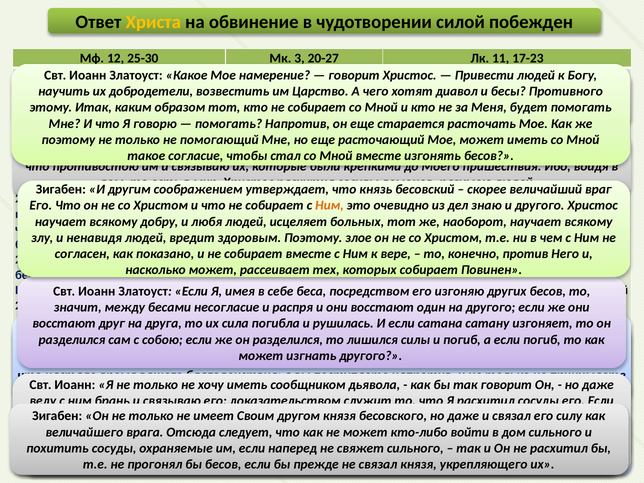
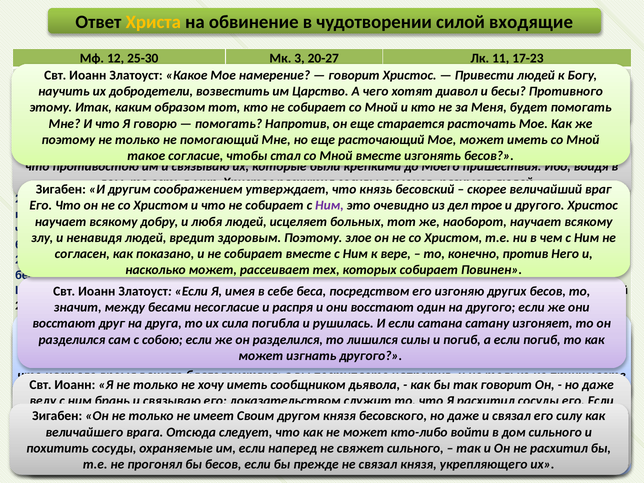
силой побежден: побежден -> входящие
Ним at (329, 206) colour: orange -> purple
знаю: знаю -> трое
